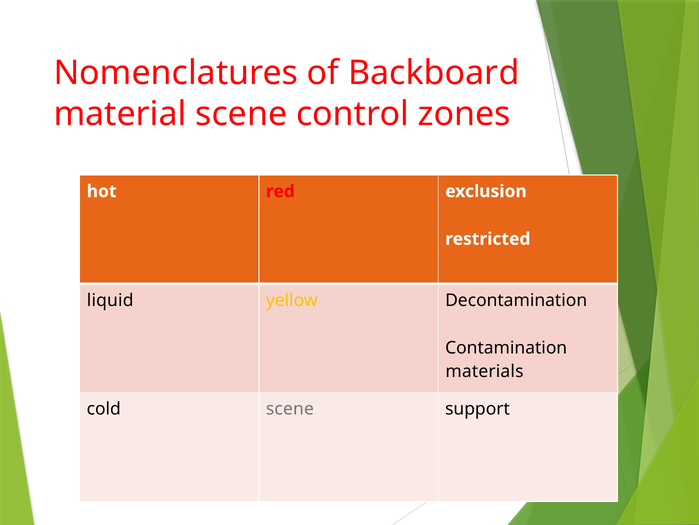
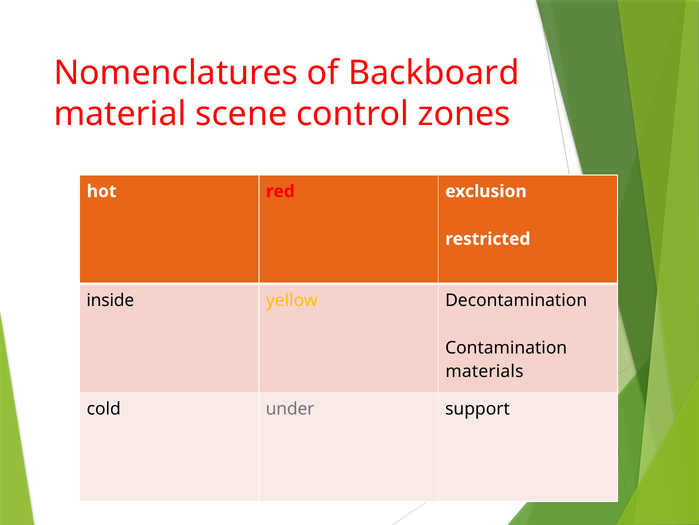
liquid: liquid -> inside
cold scene: scene -> under
